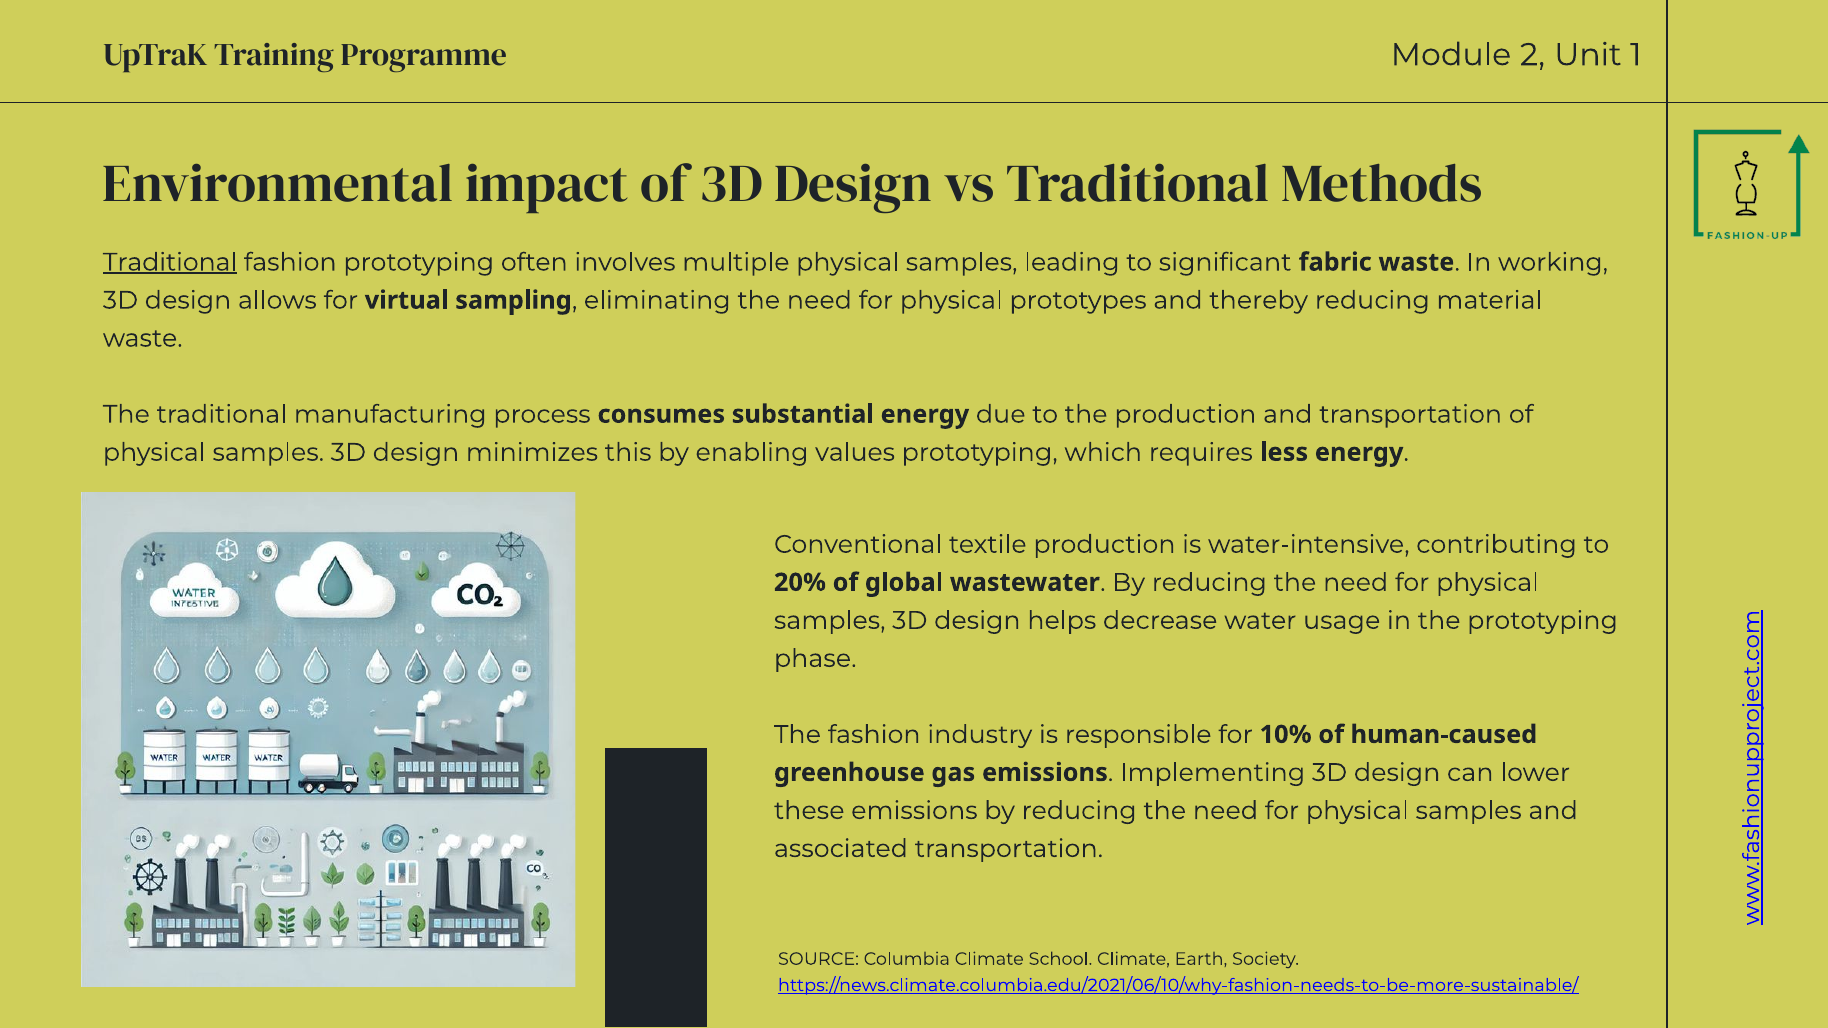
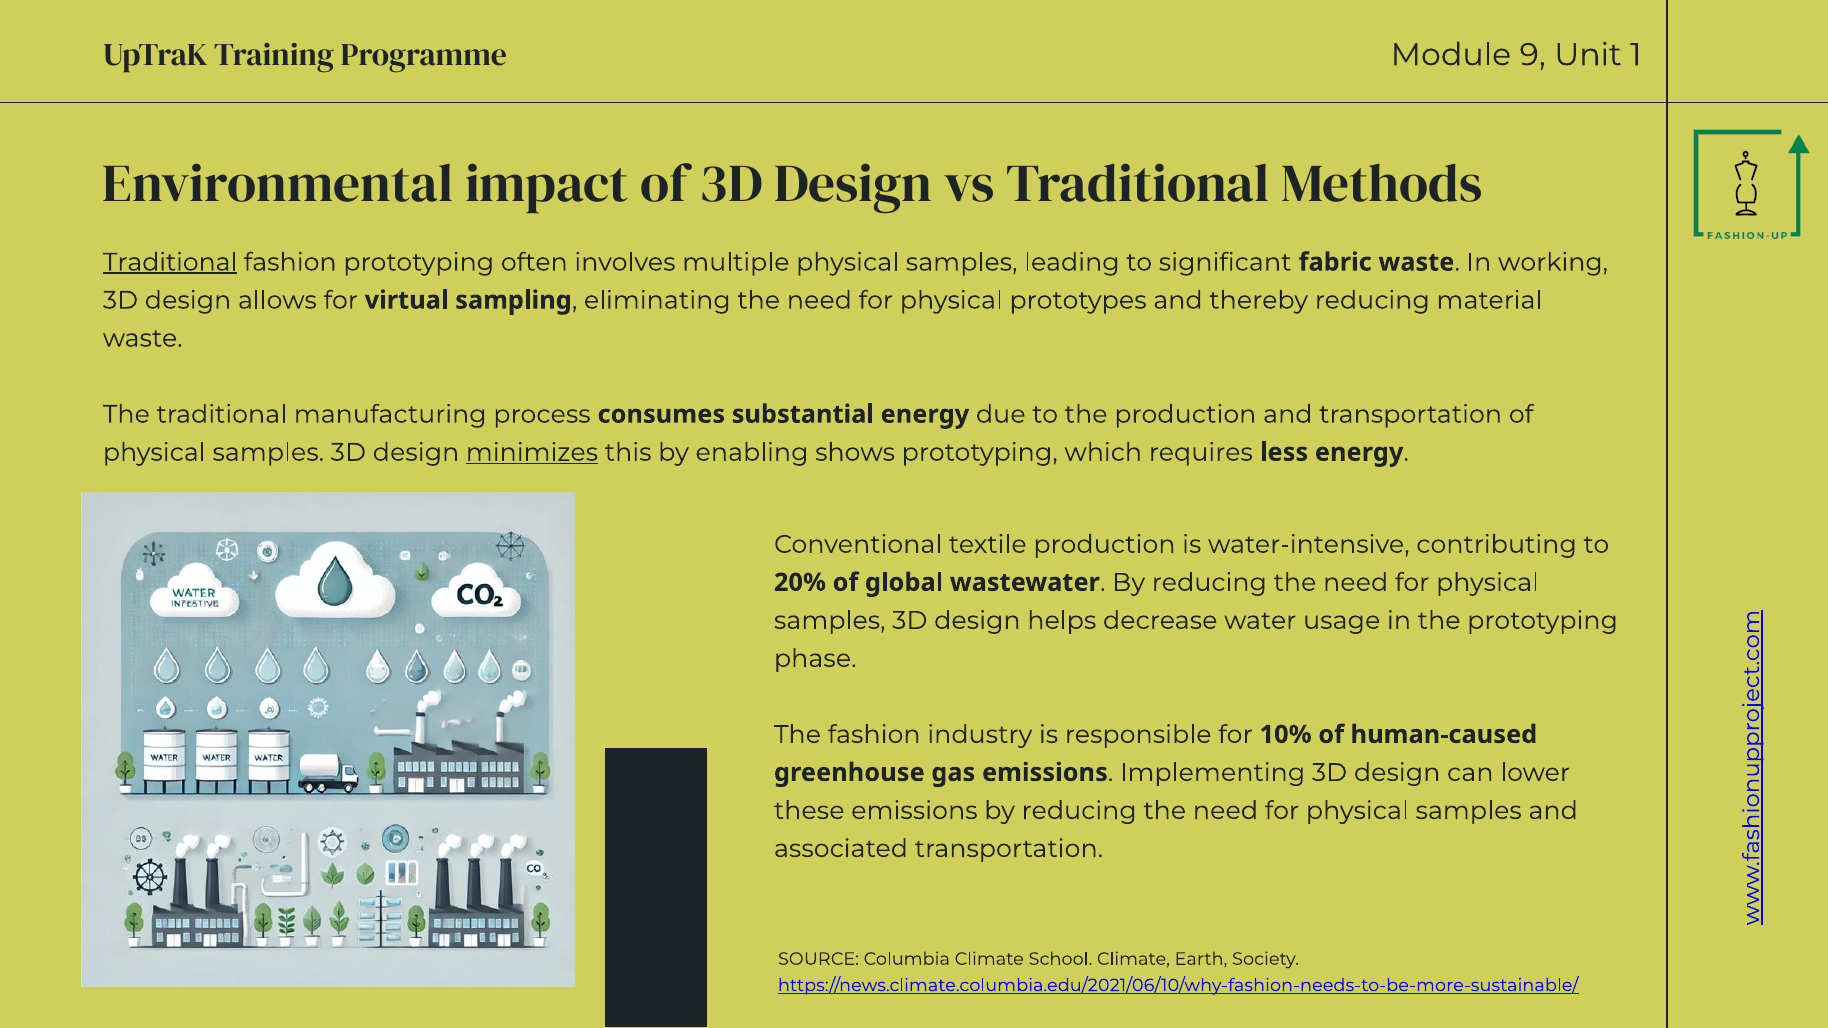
2: 2 -> 9
minimizes underline: none -> present
values: values -> shows
